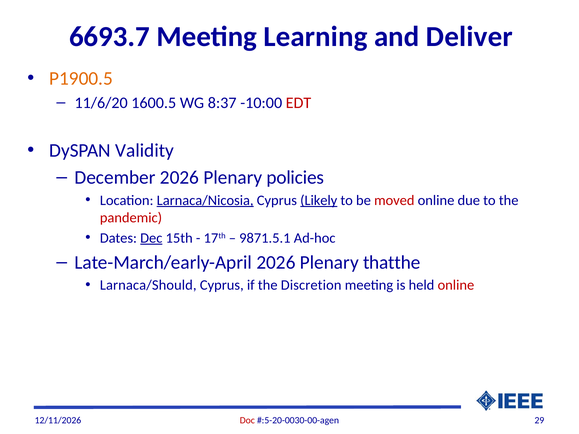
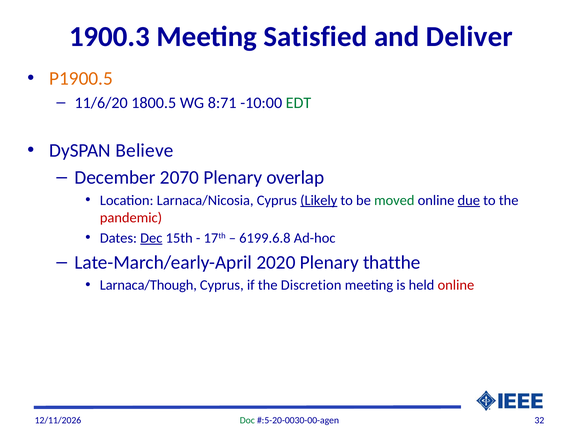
6693.7: 6693.7 -> 1900.3
Learning: Learning -> Satisfied
1600.5: 1600.5 -> 1800.5
8:37: 8:37 -> 8:71
EDT colour: red -> green
Validity: Validity -> Believe
December 2026: 2026 -> 2070
policies: policies -> overlap
Larnaca/Nicosia underline: present -> none
moved colour: red -> green
due underline: none -> present
9871.5.1: 9871.5.1 -> 6199.6.8
Late-March/early-April 2026: 2026 -> 2020
Larnaca/Should: Larnaca/Should -> Larnaca/Though
Doc colour: red -> green
29: 29 -> 32
